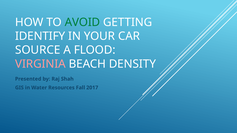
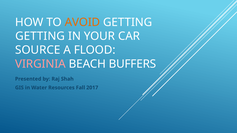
AVOID colour: green -> orange
IDENTIFY at (40, 36): IDENTIFY -> GETTING
DENSITY: DENSITY -> BUFFERS
